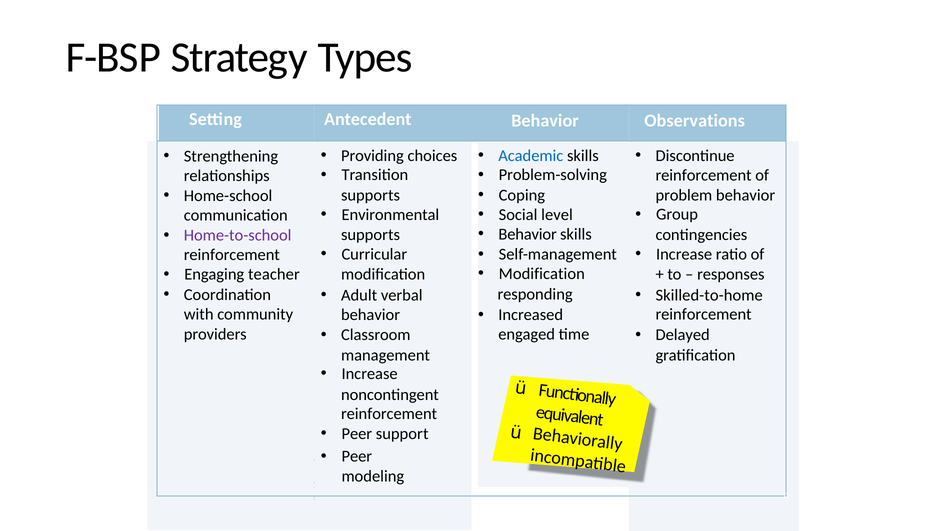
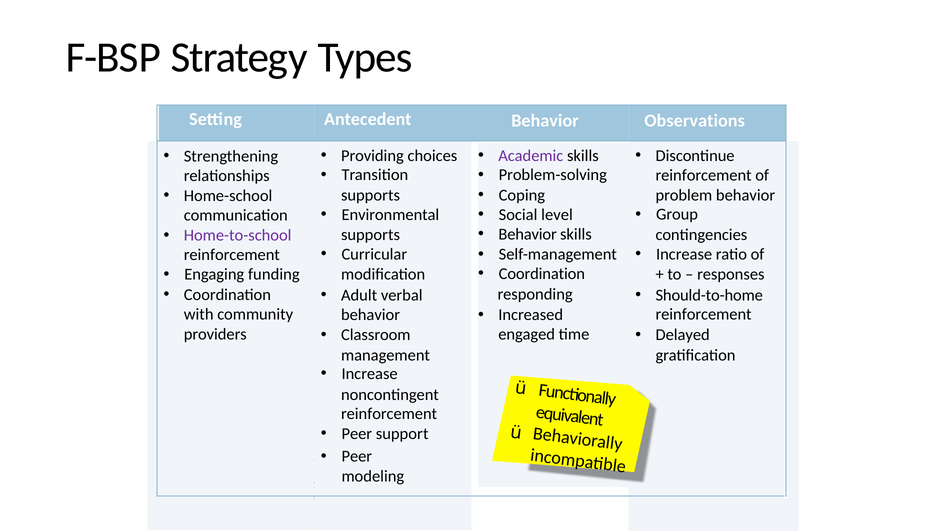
Academic colour: blue -> purple
Modification at (542, 274): Modification -> Coordination
teacher: teacher -> funding
Skilled-to-home: Skilled-to-home -> Should-to-home
